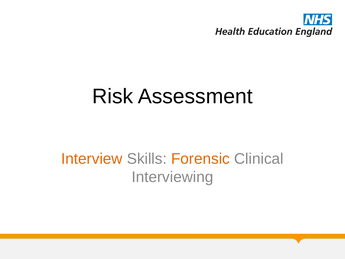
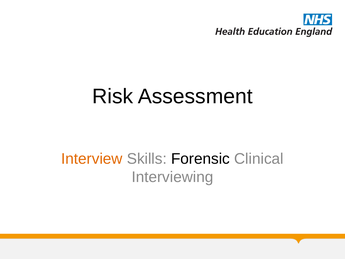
Forensic colour: orange -> black
